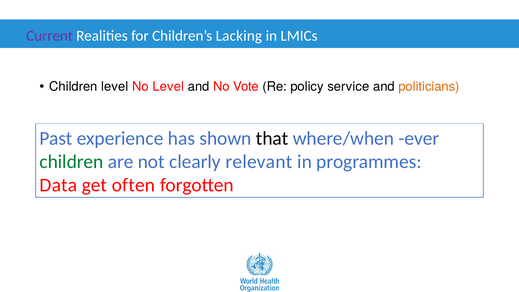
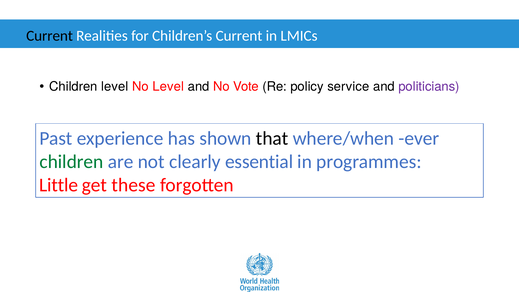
Current at (50, 36) colour: purple -> black
Children’s Lacking: Lacking -> Current
politicians colour: orange -> purple
relevant: relevant -> essential
Data: Data -> Little
often: often -> these
